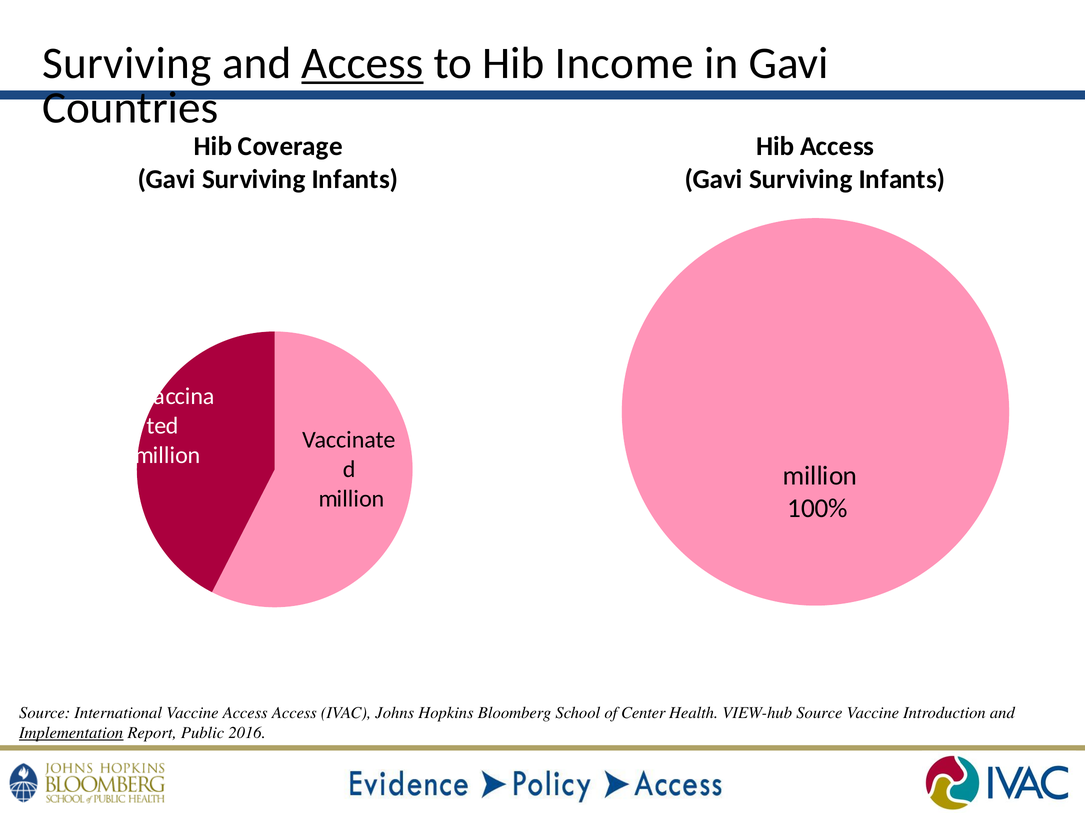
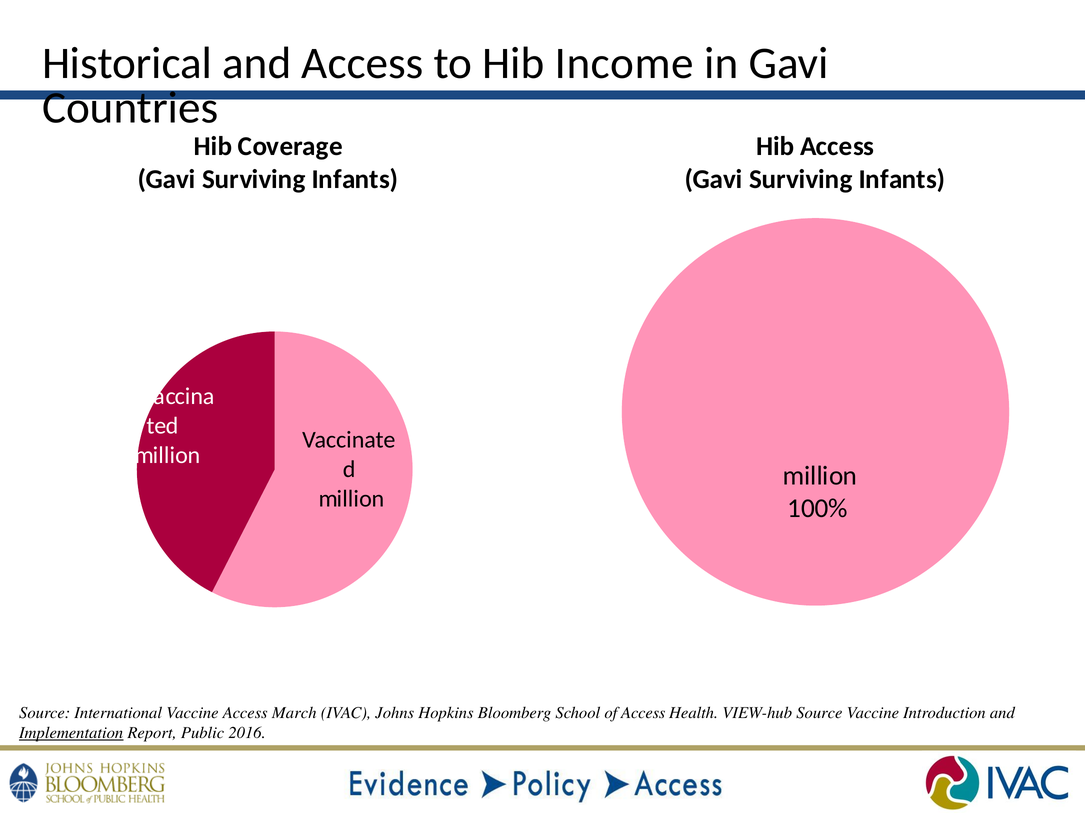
Surviving at (127, 63): Surviving -> Historical
Access at (362, 63) underline: present -> none
Access Access: Access -> March
of Center: Center -> Access
